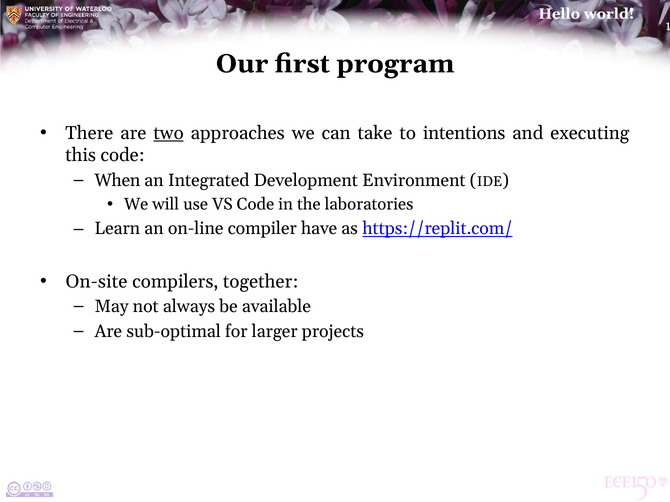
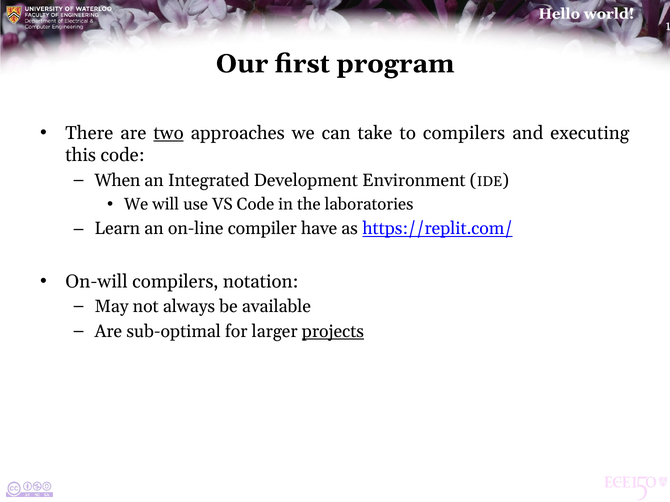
to intentions: intentions -> compilers
On-site: On-site -> On-will
together: together -> notation
projects underline: none -> present
